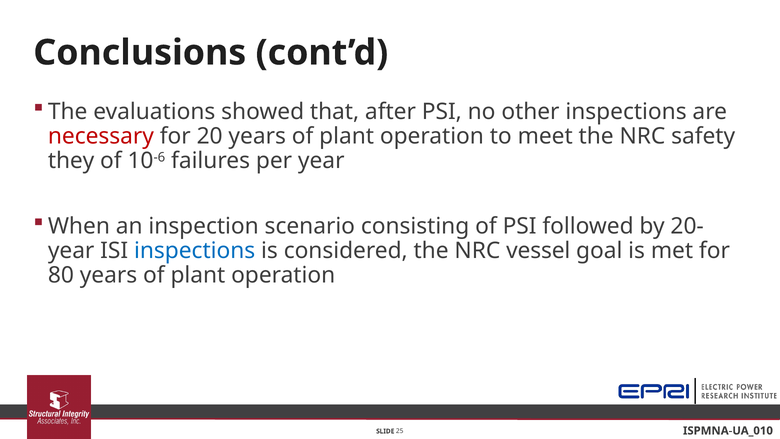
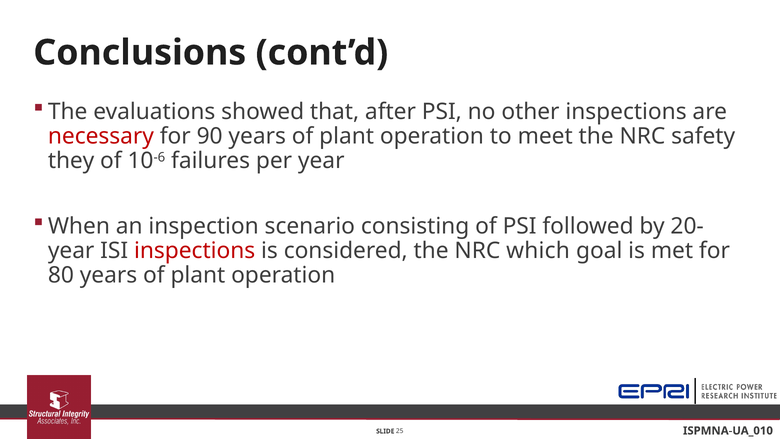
20: 20 -> 90
inspections at (195, 251) colour: blue -> red
vessel: vessel -> which
